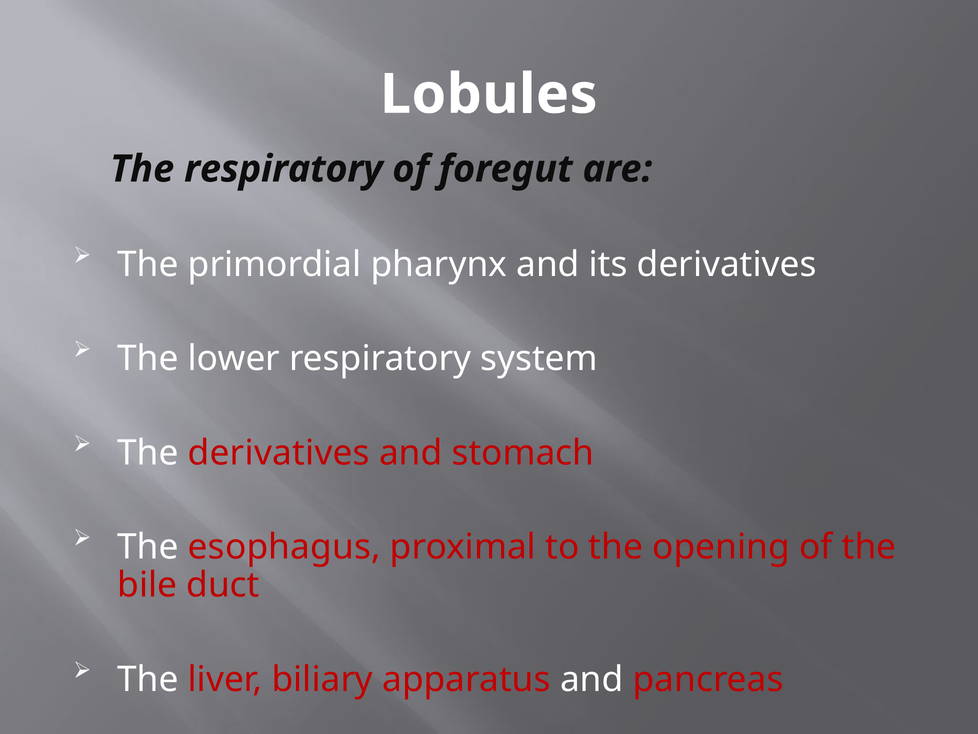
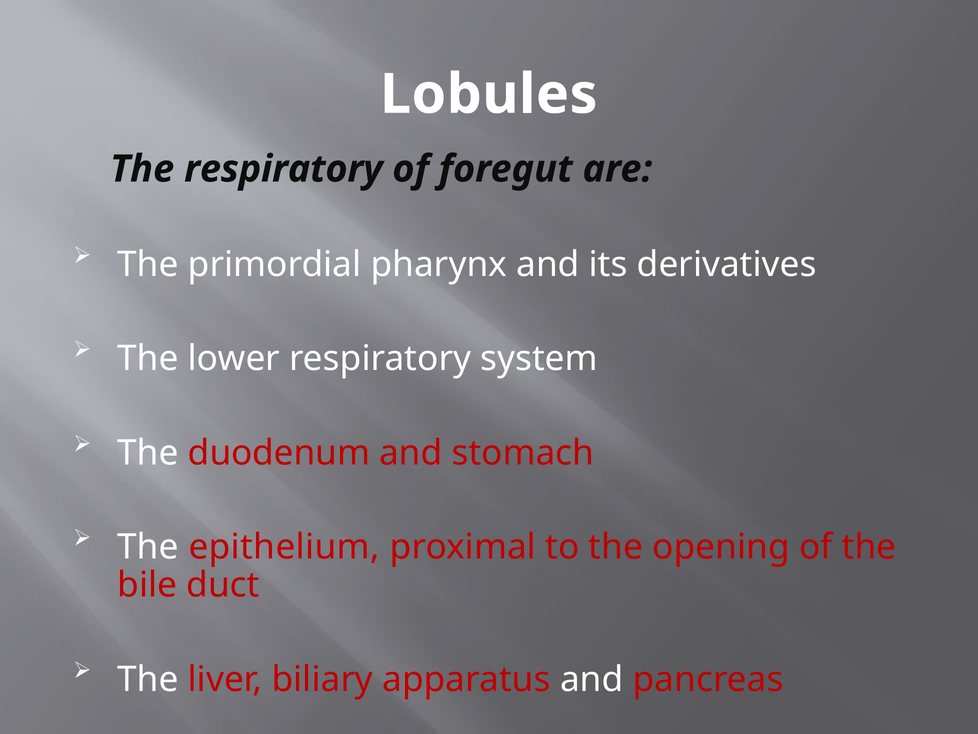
The derivatives: derivatives -> duodenum
esophagus: esophagus -> epithelium
